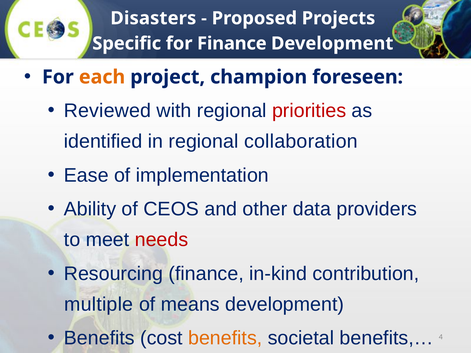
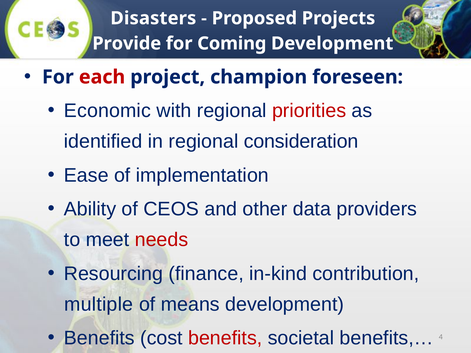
Specific: Specific -> Provide
for Finance: Finance -> Coming
each colour: orange -> red
Reviewed: Reviewed -> Economic
collaboration: collaboration -> consideration
benefits at (225, 338) colour: orange -> red
